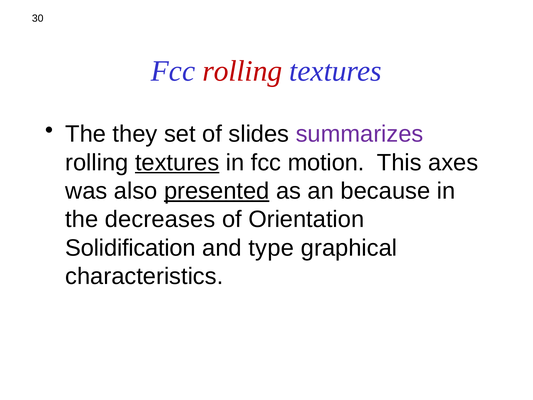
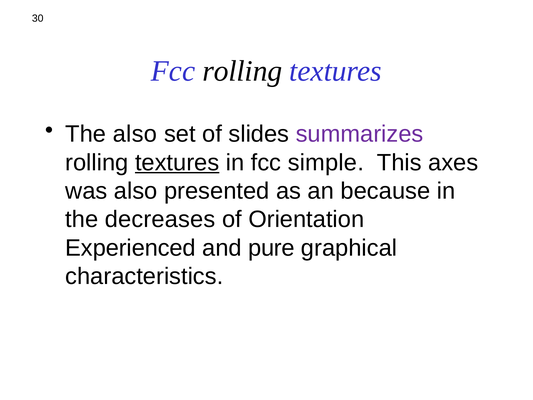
rolling at (242, 71) colour: red -> black
The they: they -> also
motion: motion -> simple
presented underline: present -> none
Solidification: Solidification -> Experienced
type: type -> pure
